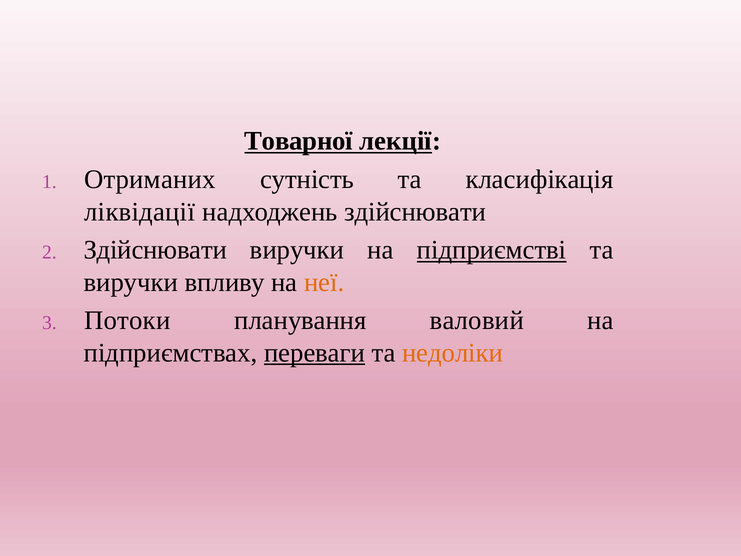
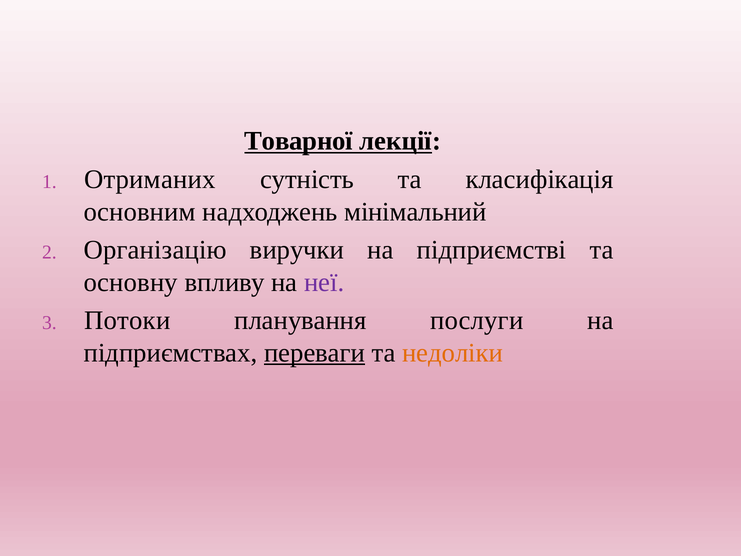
ліквідації: ліквідації -> основним
надходжень здійснювати: здійснювати -> мінімальний
Здійснювати at (155, 250): Здійснювати -> Організацію
підприємстві underline: present -> none
виручки at (131, 282): виручки -> основну
неї colour: orange -> purple
валовий: валовий -> послуги
